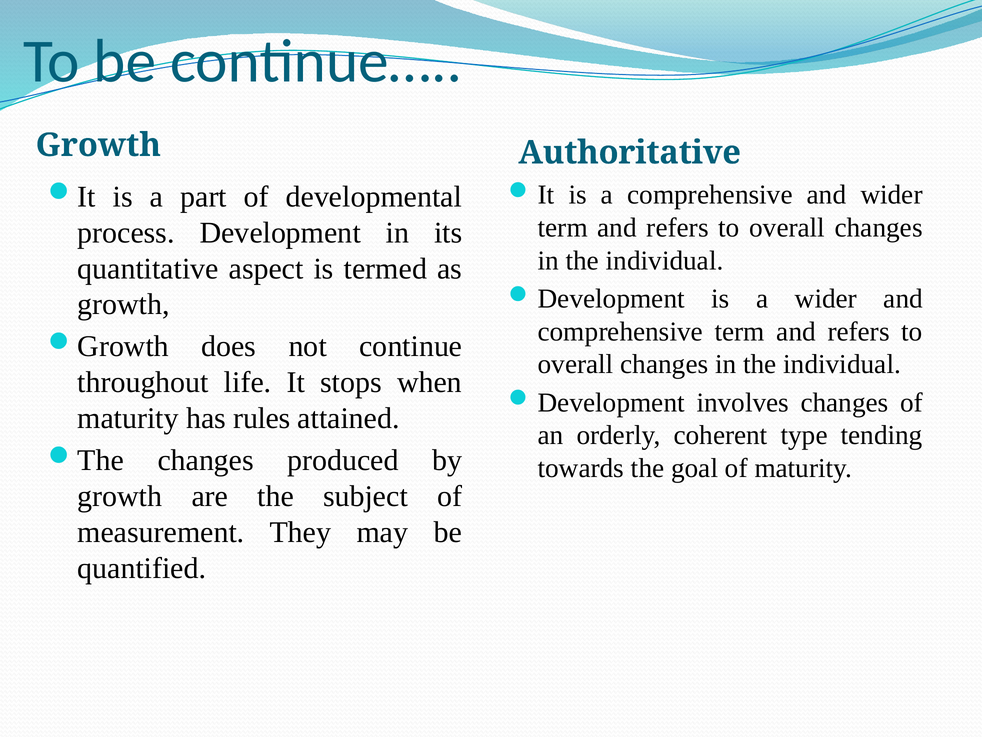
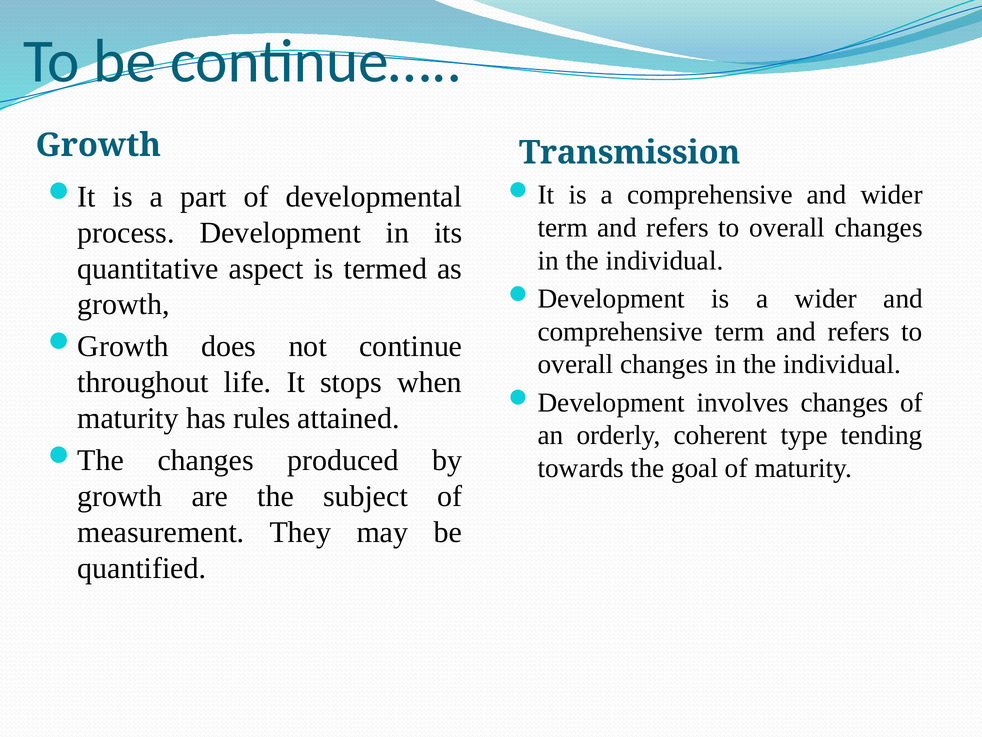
Authoritative: Authoritative -> Transmission
